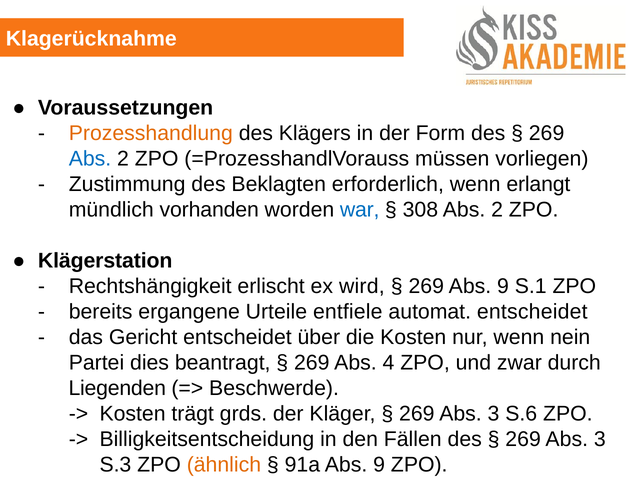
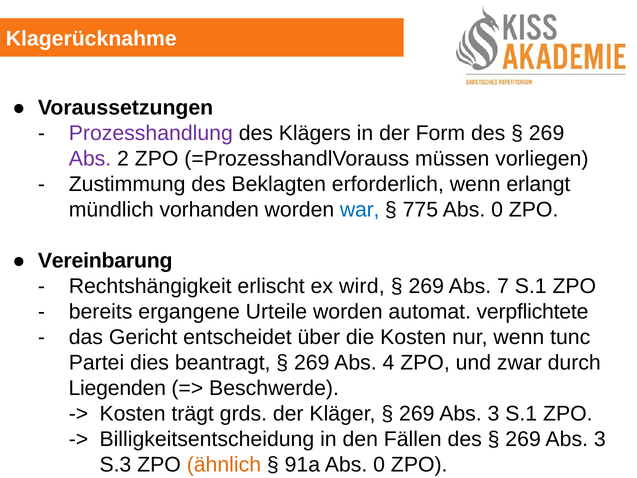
Prozesshandlung colour: orange -> purple
Abs at (90, 159) colour: blue -> purple
308: 308 -> 775
2 at (497, 210): 2 -> 0
Klägerstation: Klägerstation -> Vereinbarung
269 Abs 9: 9 -> 7
Urteile entfiele: entfiele -> worden
automat entscheidet: entscheidet -> verpflichtete
nein: nein -> tunc
3 S.6: S.6 -> S.1
91a Abs 9: 9 -> 0
